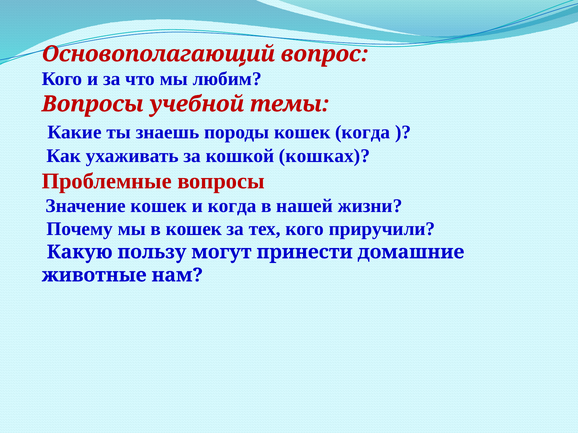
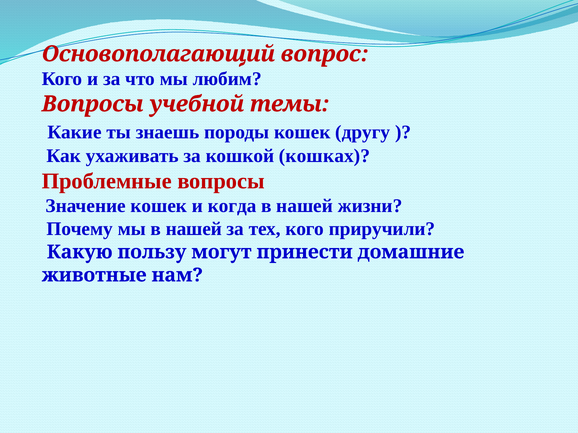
кошек когда: когда -> другу
мы в кошек: кошек -> нашей
